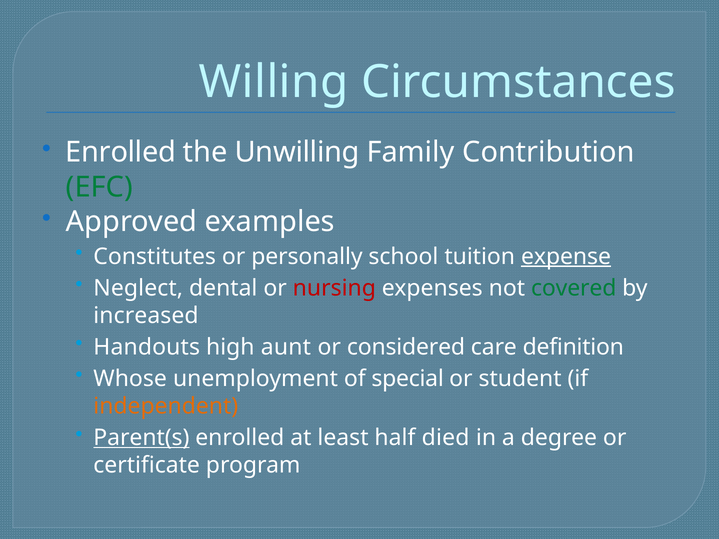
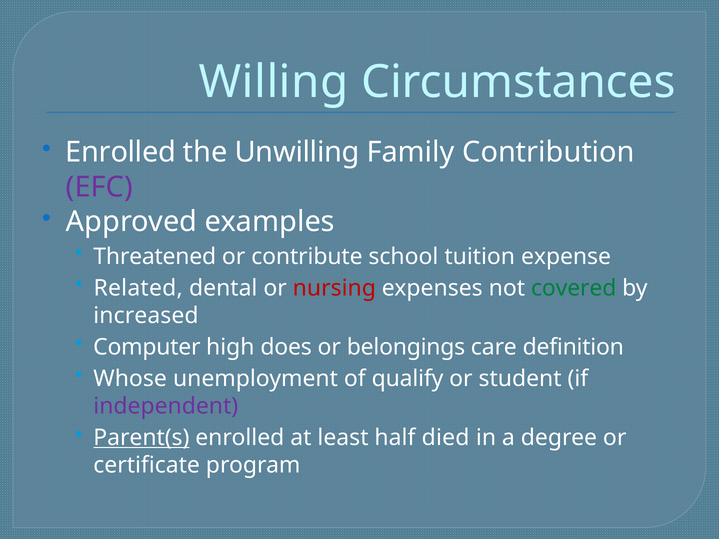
EFC colour: green -> purple
Constitutes: Constitutes -> Threatened
personally: personally -> contribute
expense underline: present -> none
Neglect: Neglect -> Related
Handouts: Handouts -> Computer
aunt: aunt -> does
considered: considered -> belongings
special: special -> qualify
independent colour: orange -> purple
